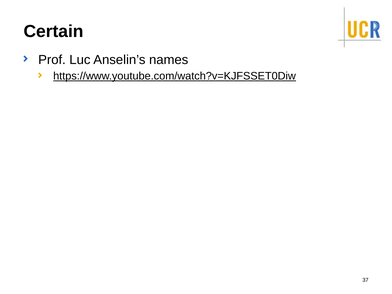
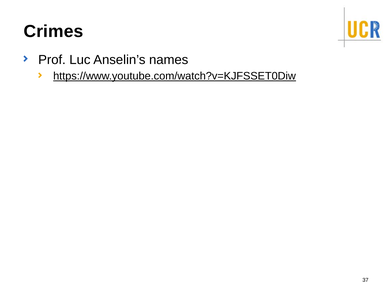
Certain: Certain -> Crimes
